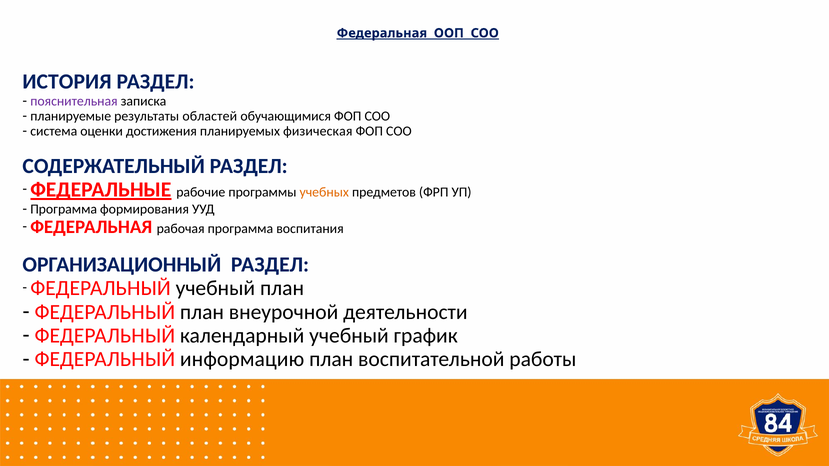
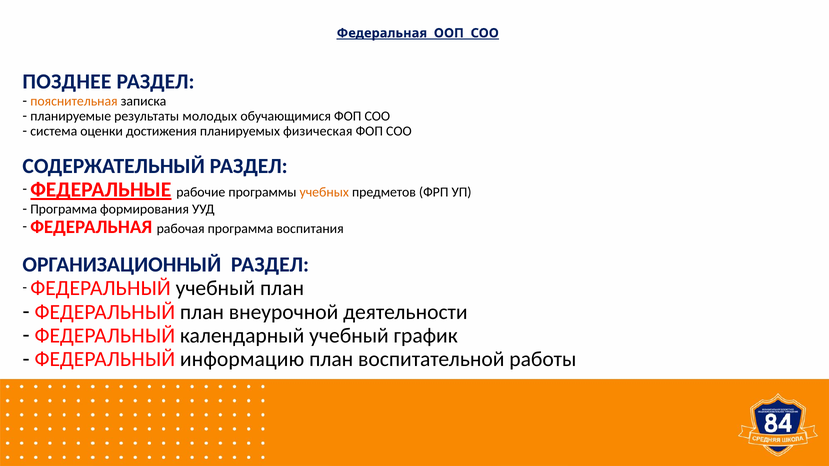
ИСТОРИЯ: ИСТОРИЯ -> ПОЗДНЕЕ
пояснительная colour: purple -> orange
областей: областей -> молодых
